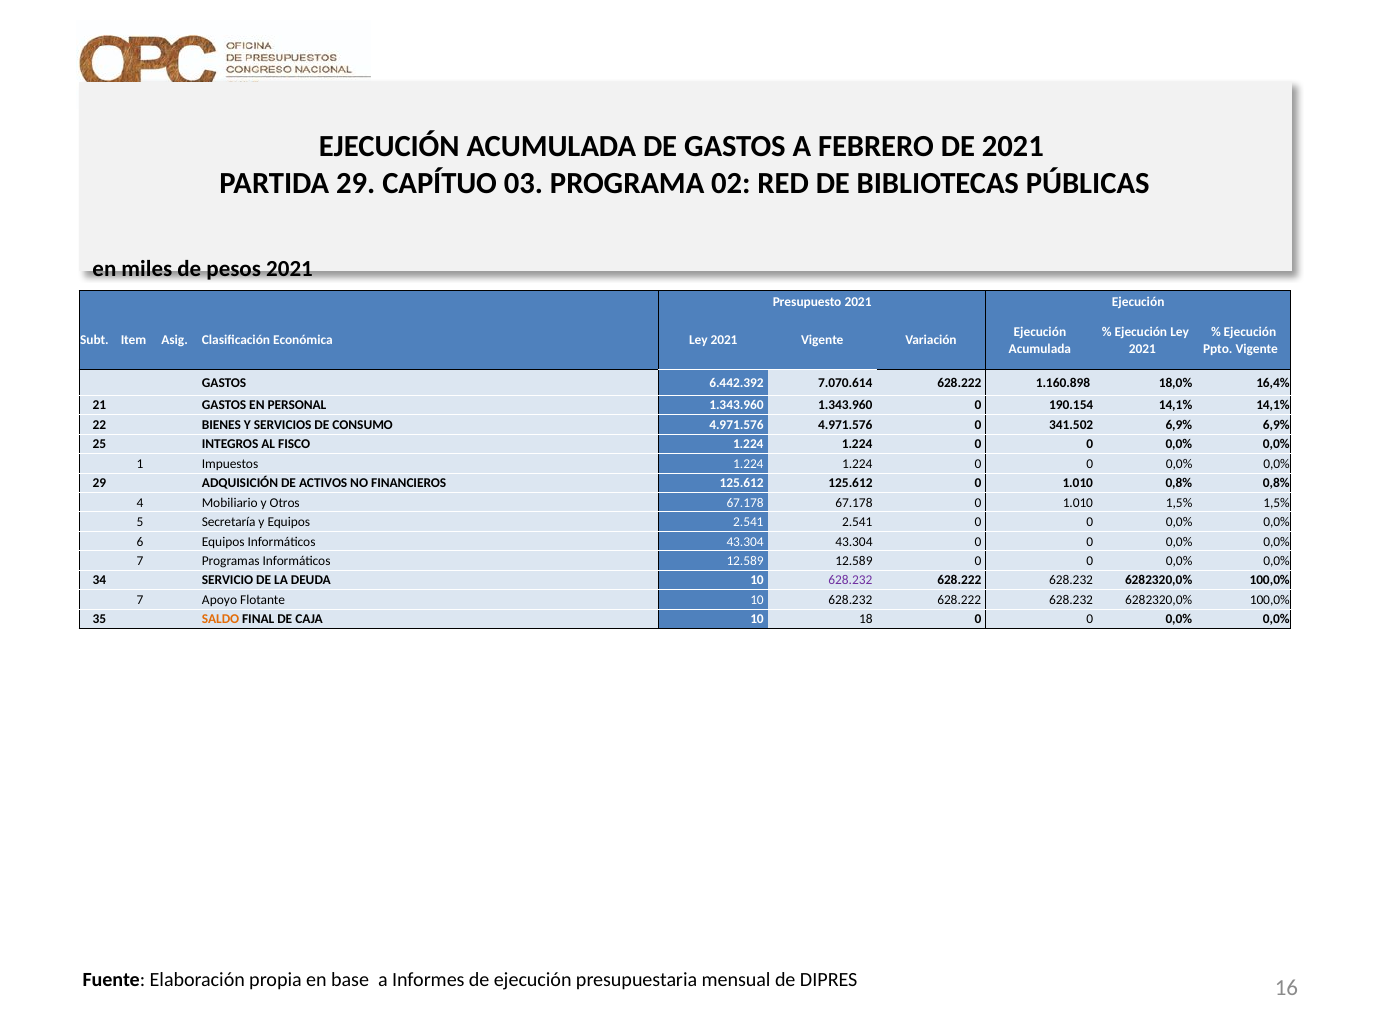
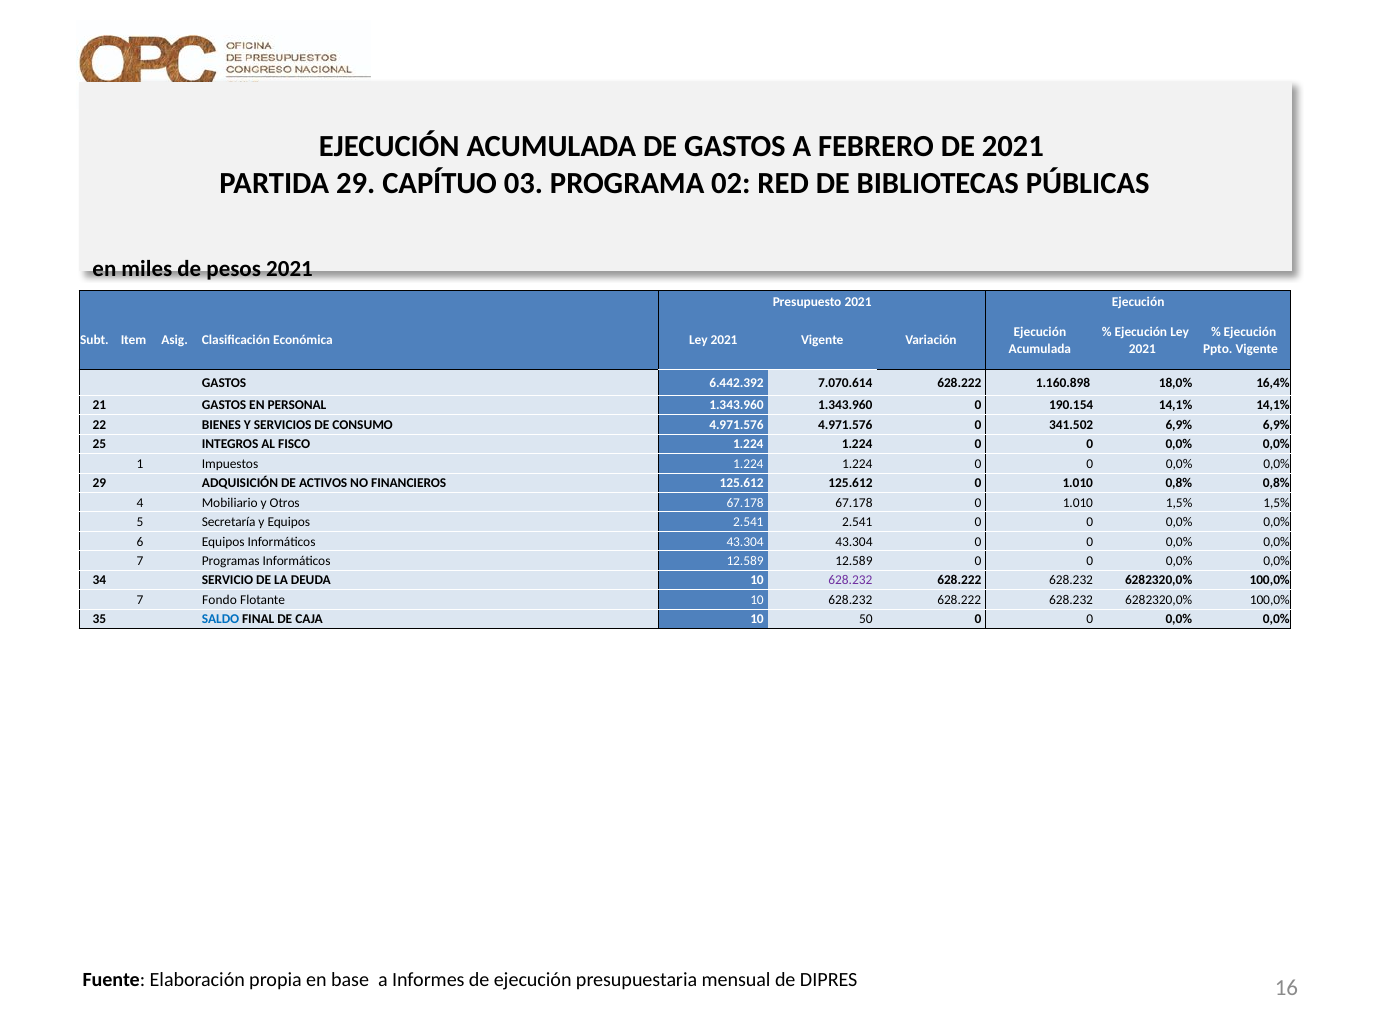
Apoyo: Apoyo -> Fondo
SALDO colour: orange -> blue
18: 18 -> 50
